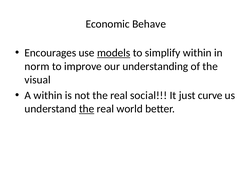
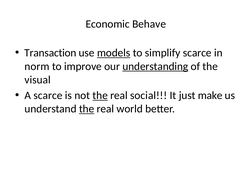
Encourages: Encourages -> Transaction
simplify within: within -> scarce
understanding underline: none -> present
A within: within -> scarce
the at (100, 95) underline: none -> present
curve: curve -> make
